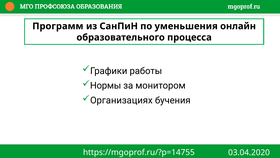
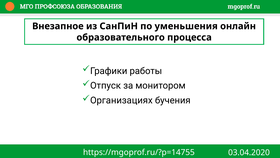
Программ: Программ -> Внезапное
Нормы: Нормы -> Отпуск
